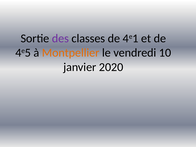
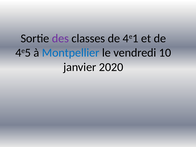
Montpellier colour: orange -> blue
